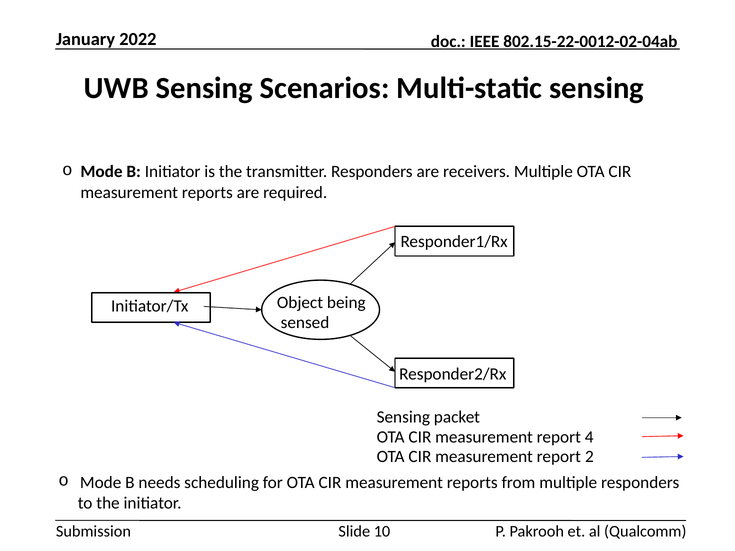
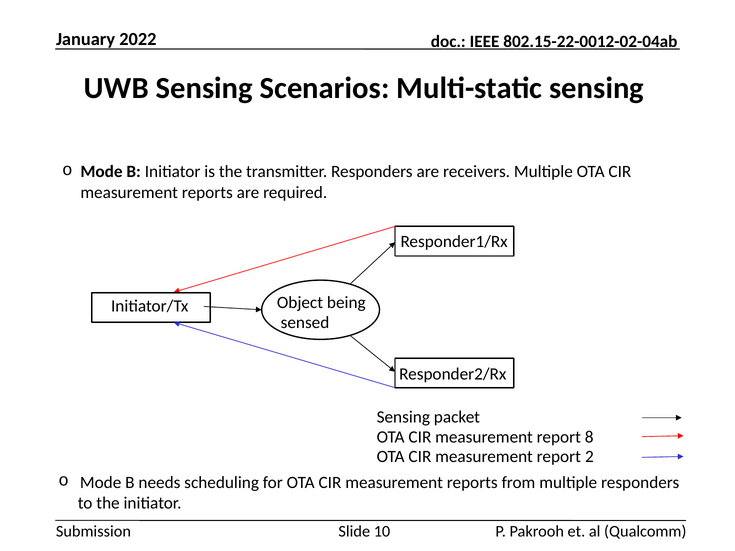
4: 4 -> 8
